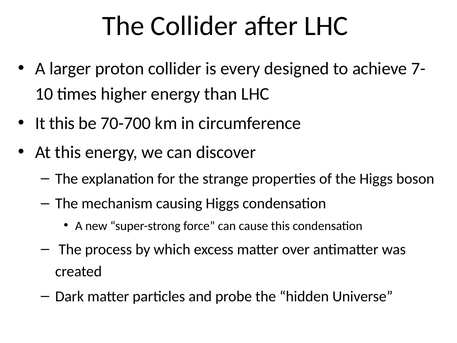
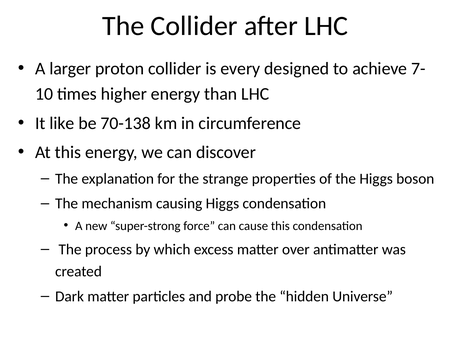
It this: this -> like
70-700: 70-700 -> 70-138
